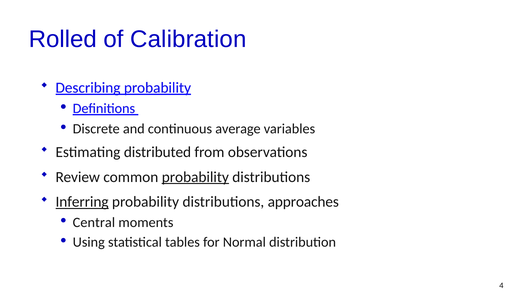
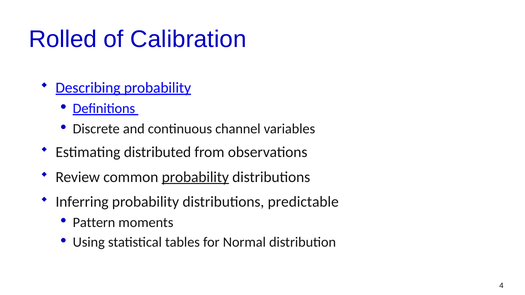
average: average -> channel
Inferring underline: present -> none
approaches: approaches -> predictable
Central: Central -> Pattern
